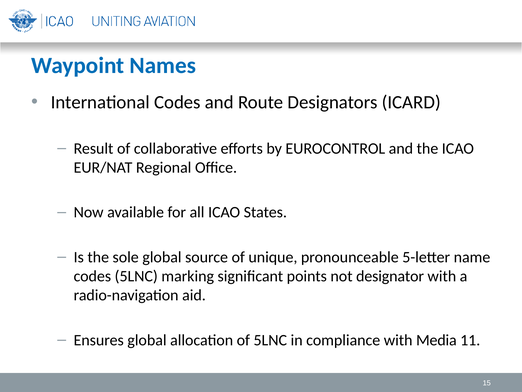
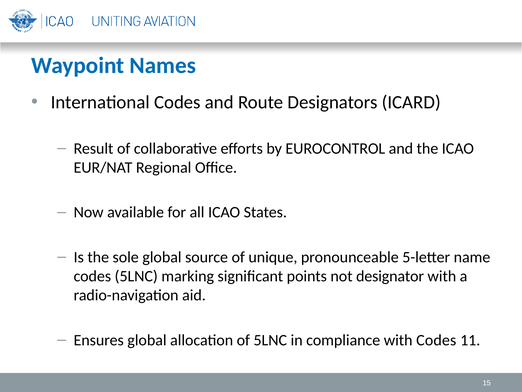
with Media: Media -> Codes
